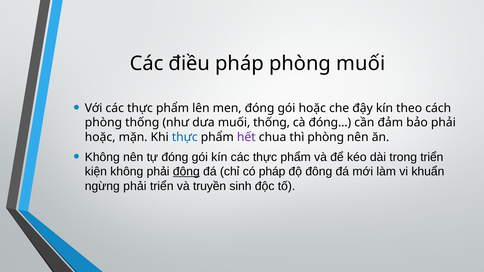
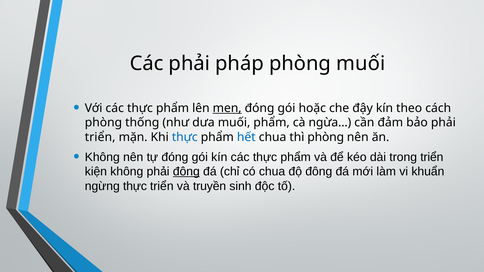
Các điều: điều -> phải
men underline: none -> present
muối thống: thống -> phẩm
cà đóng: đóng -> ngừa
hoặc at (100, 137): hoặc -> triển
hết colour: purple -> blue
có pháp: pháp -> chua
ngừng phải: phải -> thực
